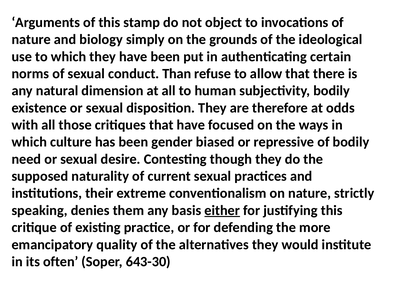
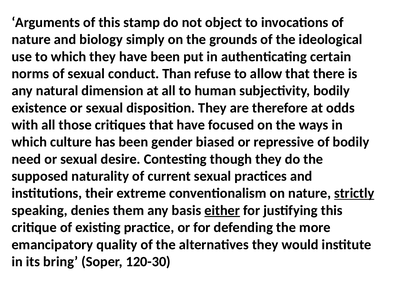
strictly underline: none -> present
often: often -> bring
643-30: 643-30 -> 120-30
